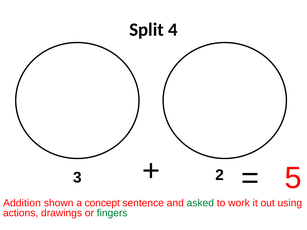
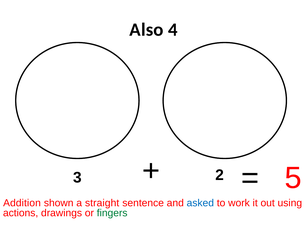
Split: Split -> Also
concept: concept -> straight
asked colour: green -> blue
